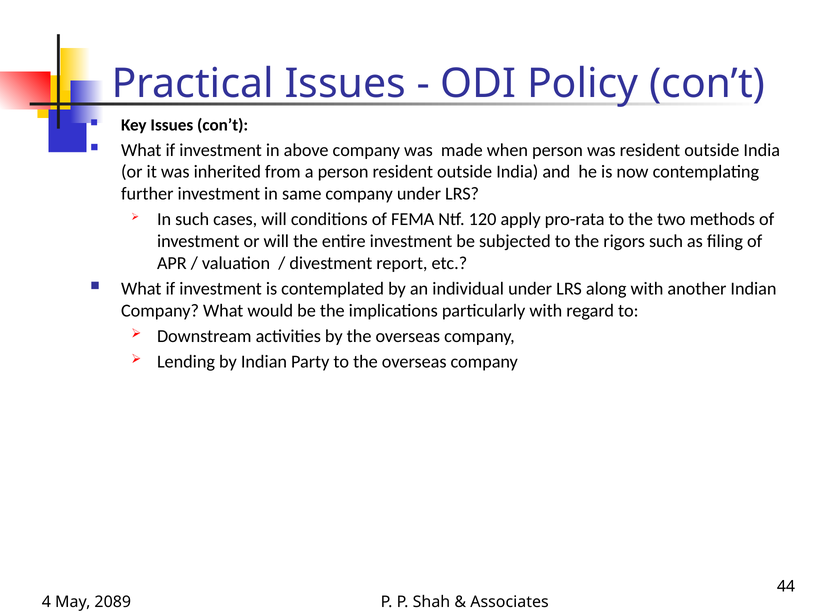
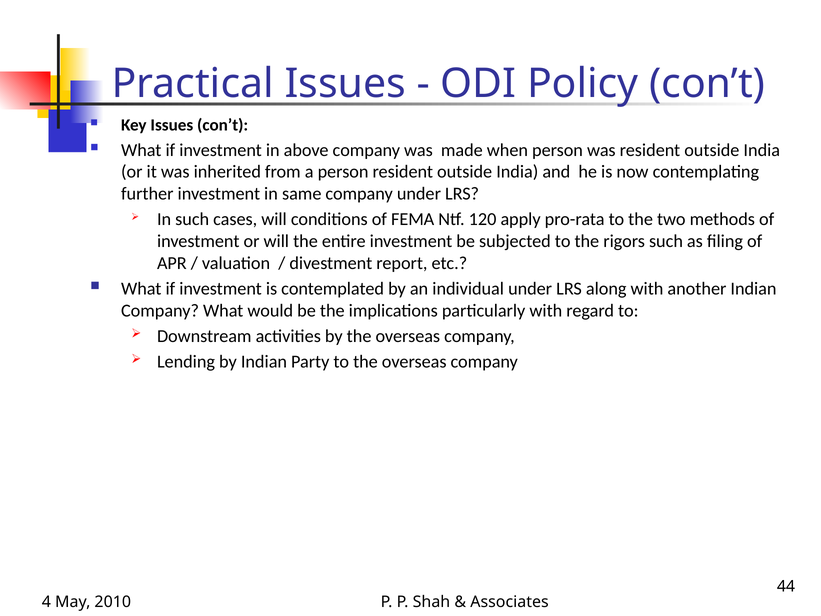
2089: 2089 -> 2010
